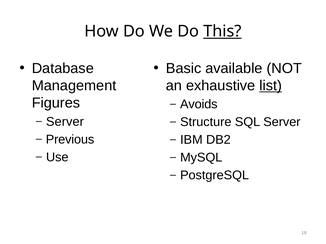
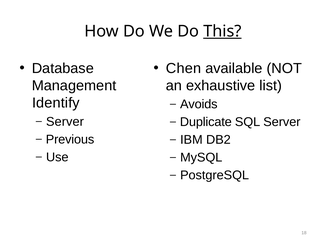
Basic: Basic -> Chen
list underline: present -> none
Figures: Figures -> Identify
Structure: Structure -> Duplicate
